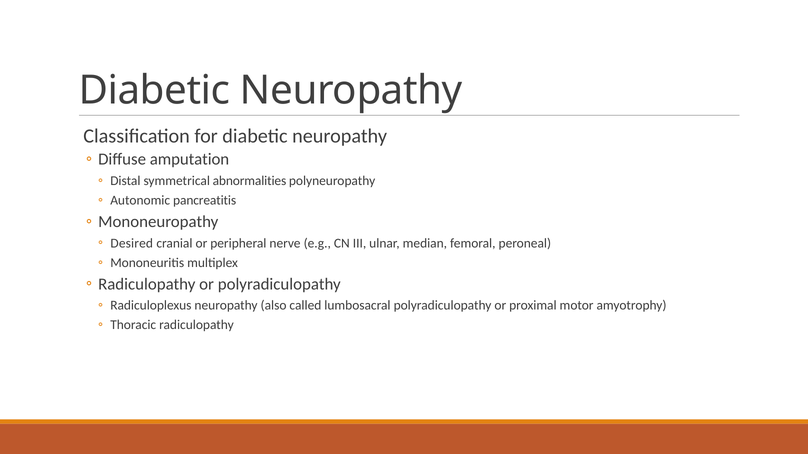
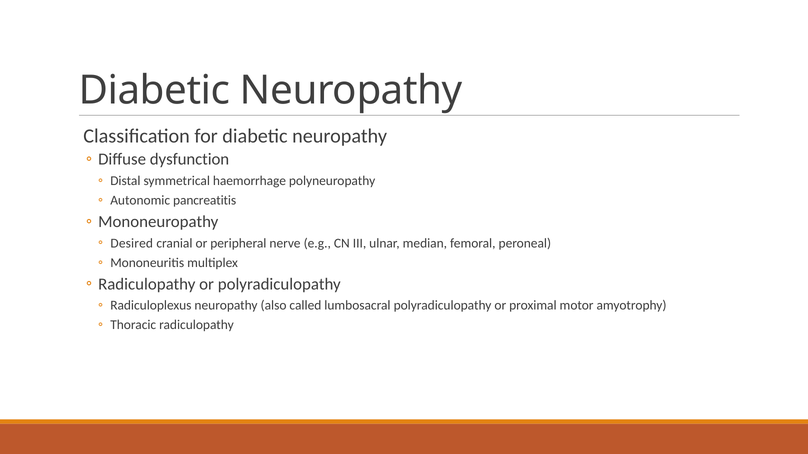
amputation: amputation -> dysfunction
abnormalities: abnormalities -> haemorrhage
